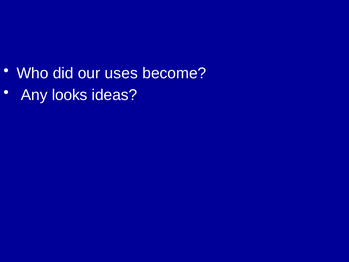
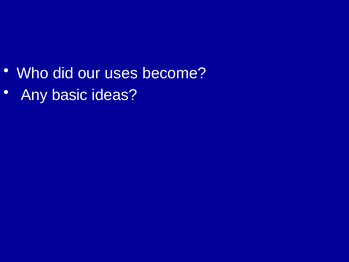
looks: looks -> basic
